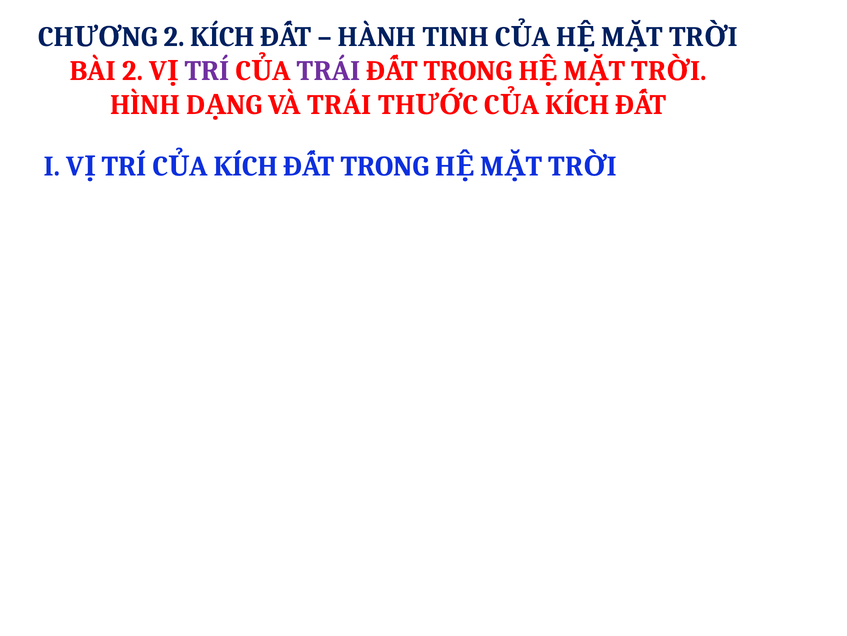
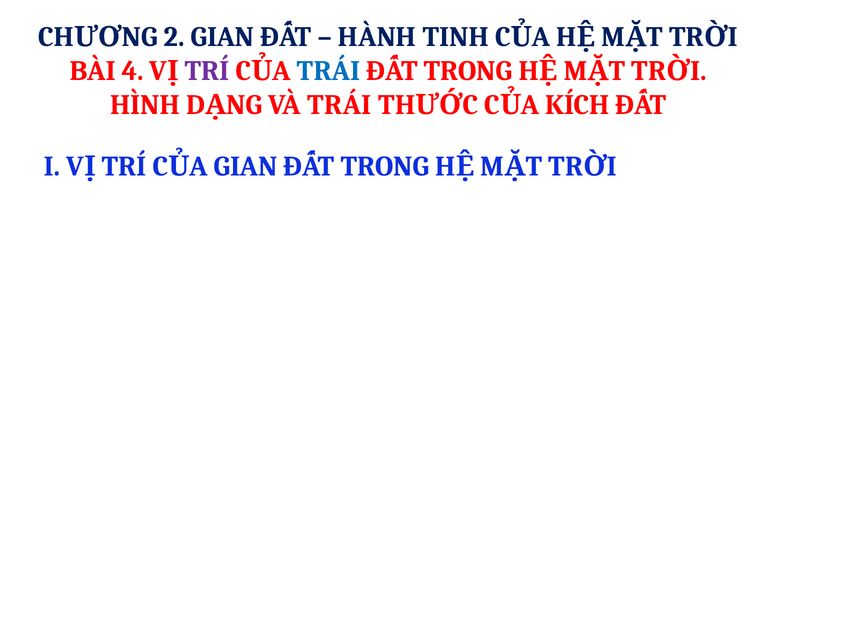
2 KÍCH: KÍCH -> GIAN
BÀI 2: 2 -> 4
TRÁI at (329, 71) colour: purple -> blue
KÍCH at (246, 166): KÍCH -> GIAN
